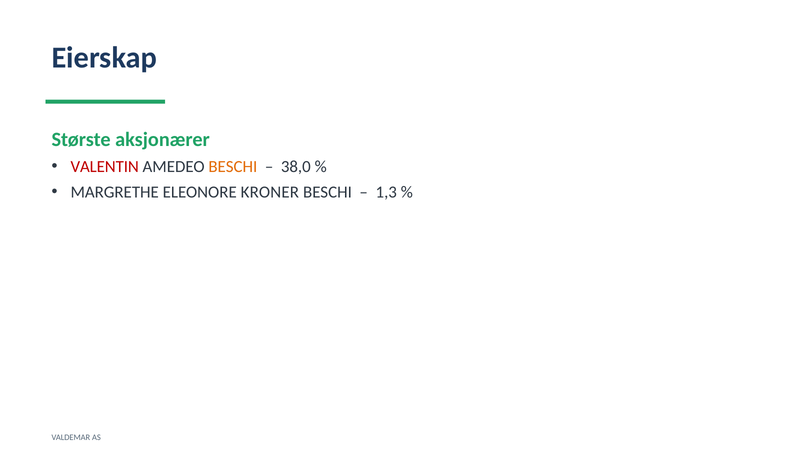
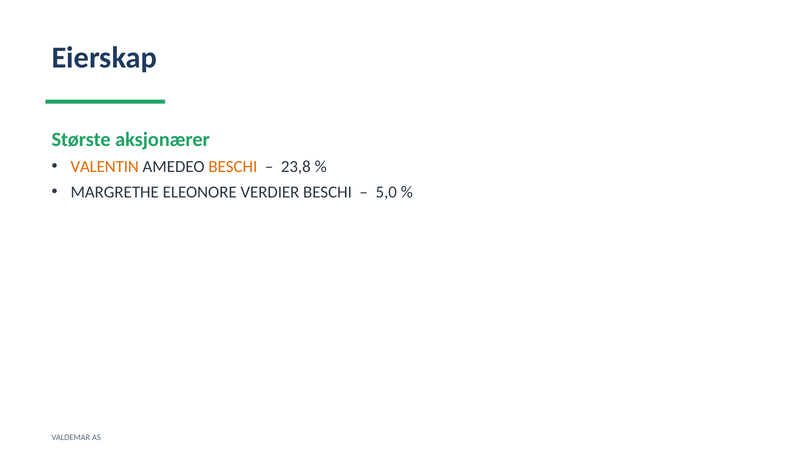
VALENTIN colour: red -> orange
38,0: 38,0 -> 23,8
KRONER: KRONER -> VERDIER
1,3: 1,3 -> 5,0
